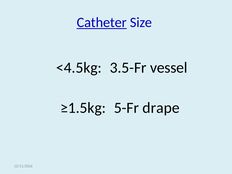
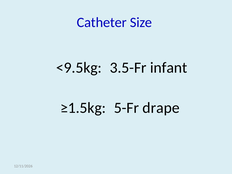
Catheter underline: present -> none
<4.5kg: <4.5kg -> <9.5kg
vessel: vessel -> infant
